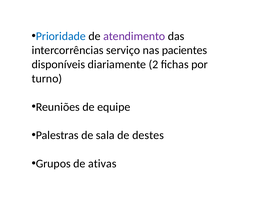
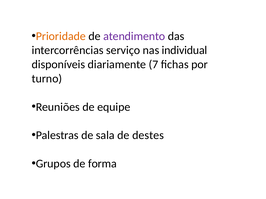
Prioridade colour: blue -> orange
pacientes: pacientes -> individual
2: 2 -> 7
ativas: ativas -> forma
